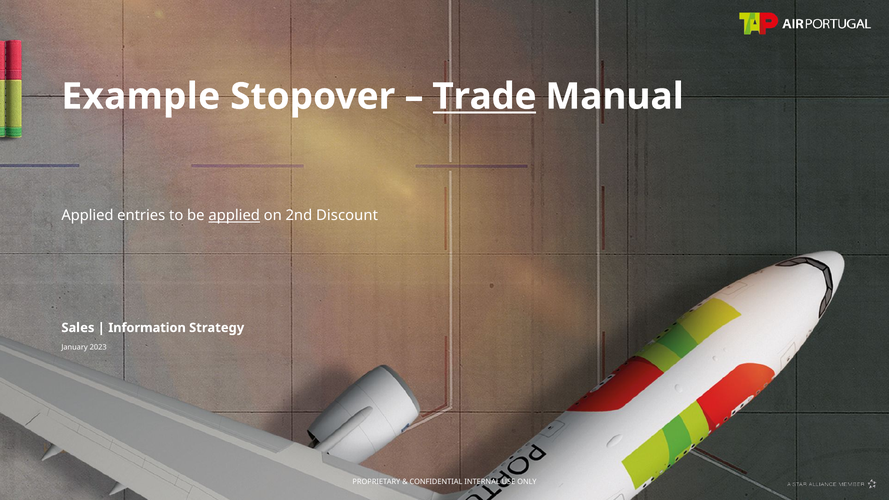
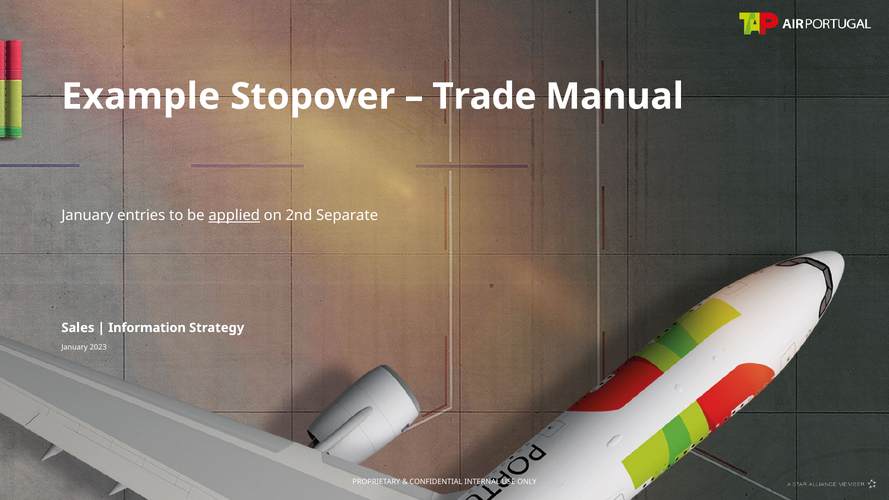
Trade underline: present -> none
Applied at (87, 215): Applied -> January
Discount: Discount -> Separate
